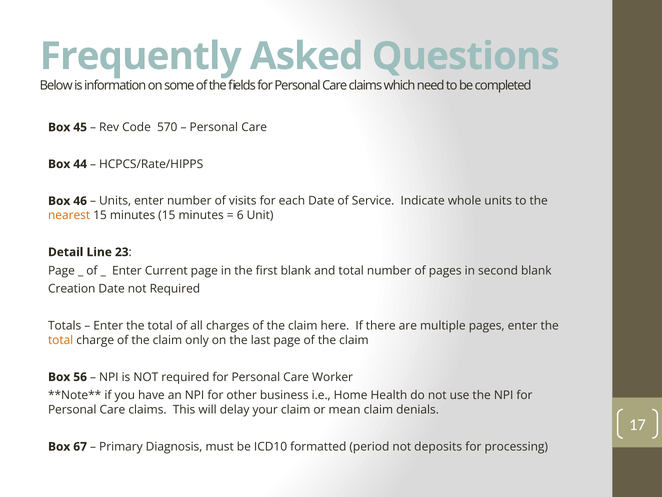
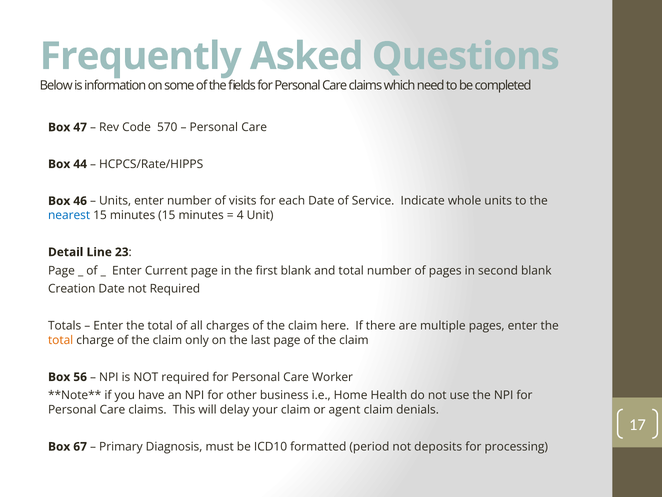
45: 45 -> 47
nearest colour: orange -> blue
6: 6 -> 4
mean: mean -> agent
